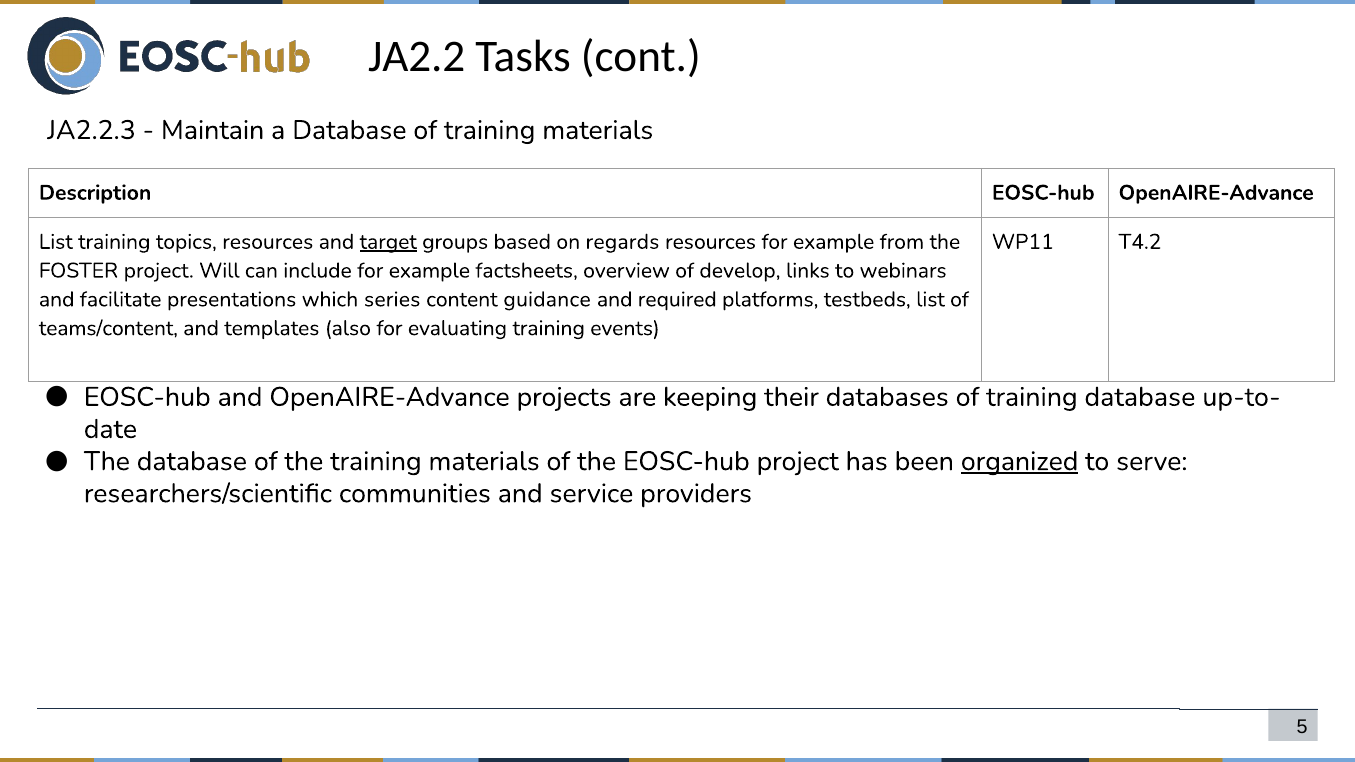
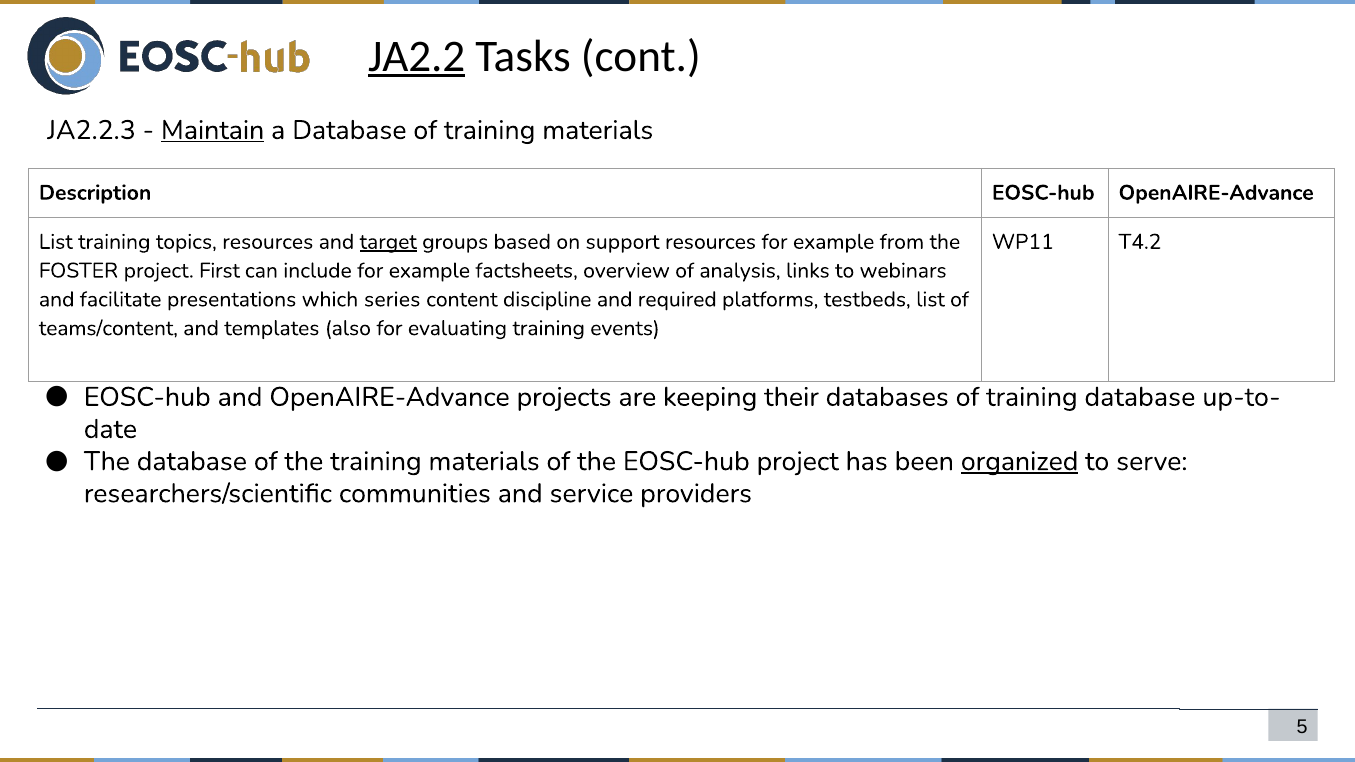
JA2.2 underline: none -> present
Maintain underline: none -> present
regards: regards -> support
Will: Will -> First
develop: develop -> analysis
guidance: guidance -> discipline
